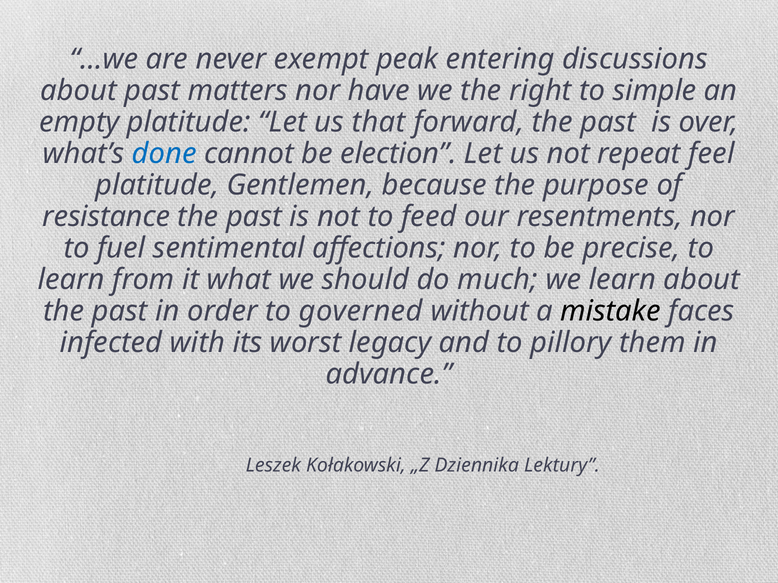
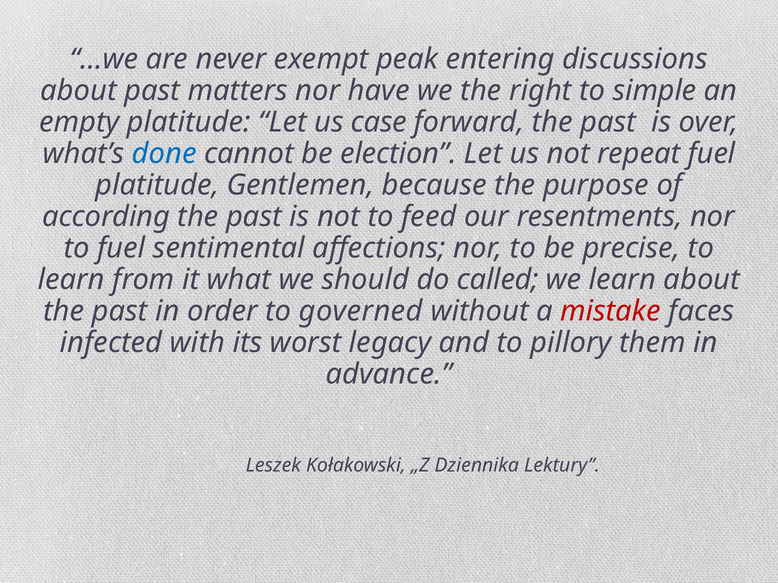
that: that -> case
repeat feel: feel -> fuel
resistance: resistance -> according
much: much -> called
mistake colour: black -> red
